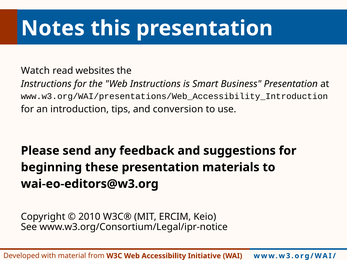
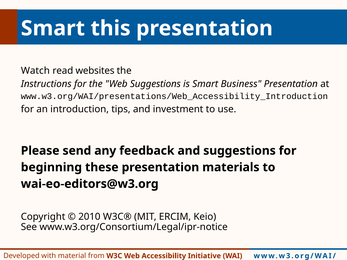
Notes at (53, 28): Notes -> Smart
Web Instructions: Instructions -> Suggestions
conversion: conversion -> investment
